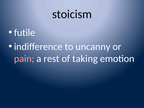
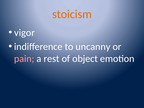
stoicism colour: black -> orange
futile: futile -> vigor
taking: taking -> object
